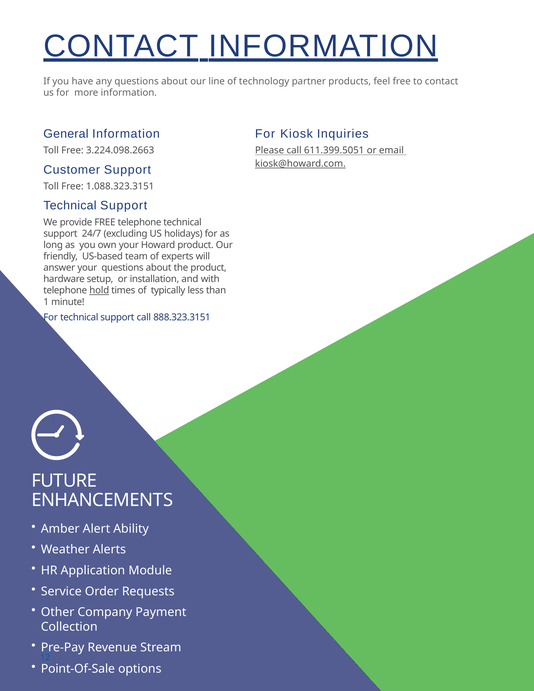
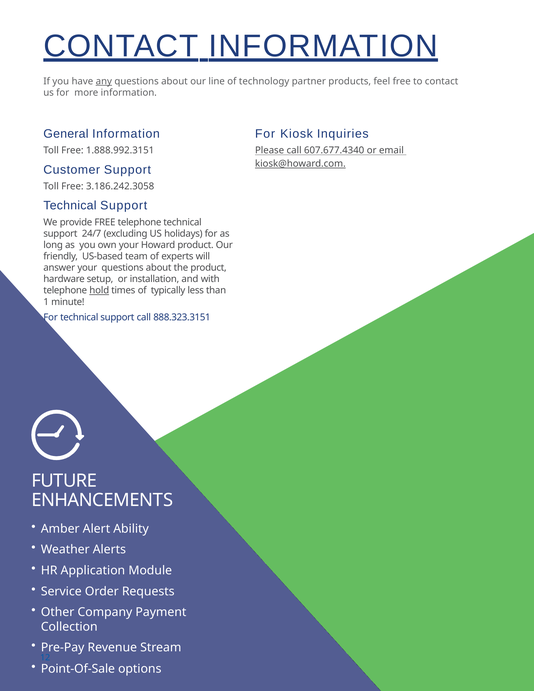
any underline: none -> present
3.224.098.2663: 3.224.098.2663 -> 1.888.992.3151
611.399.5051: 611.399.5051 -> 607.677.4340
1.088.323.3151: 1.088.323.3151 -> 3.186.242.3058
